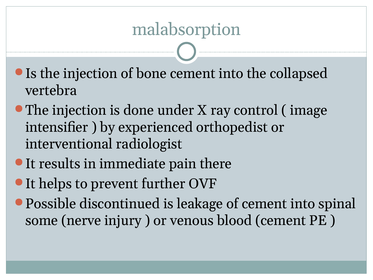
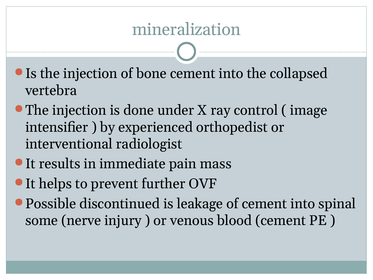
malabsorption: malabsorption -> mineralization
there: there -> mass
